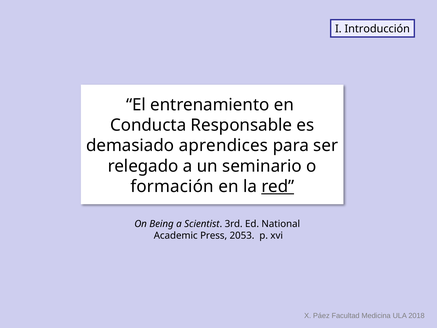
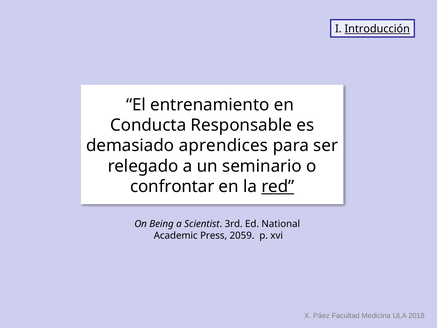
Introducción underline: none -> present
formación: formación -> confrontar
2053: 2053 -> 2059
